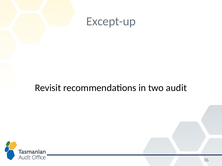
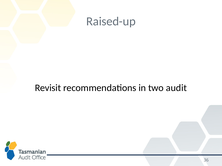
Except-up: Except-up -> Raised-up
